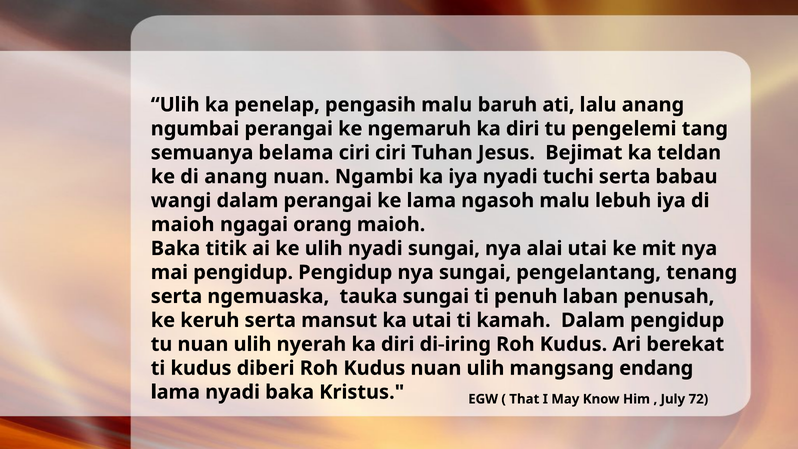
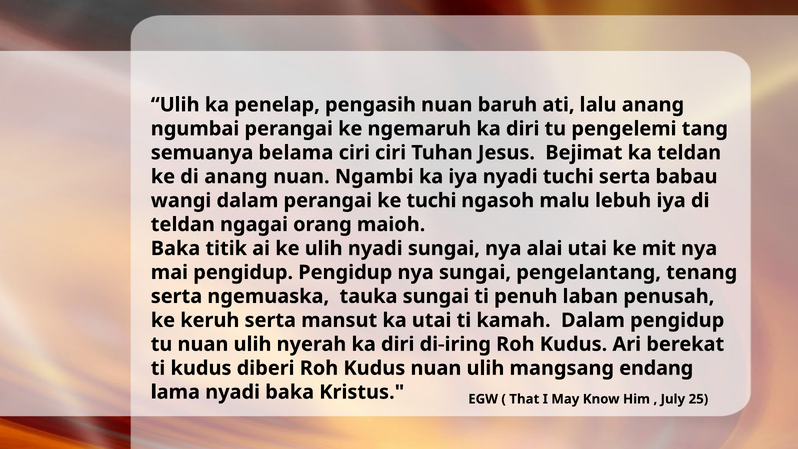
pengasih malu: malu -> nuan
ke lama: lama -> tuchi
maioh at (183, 224): maioh -> teldan
72: 72 -> 25
